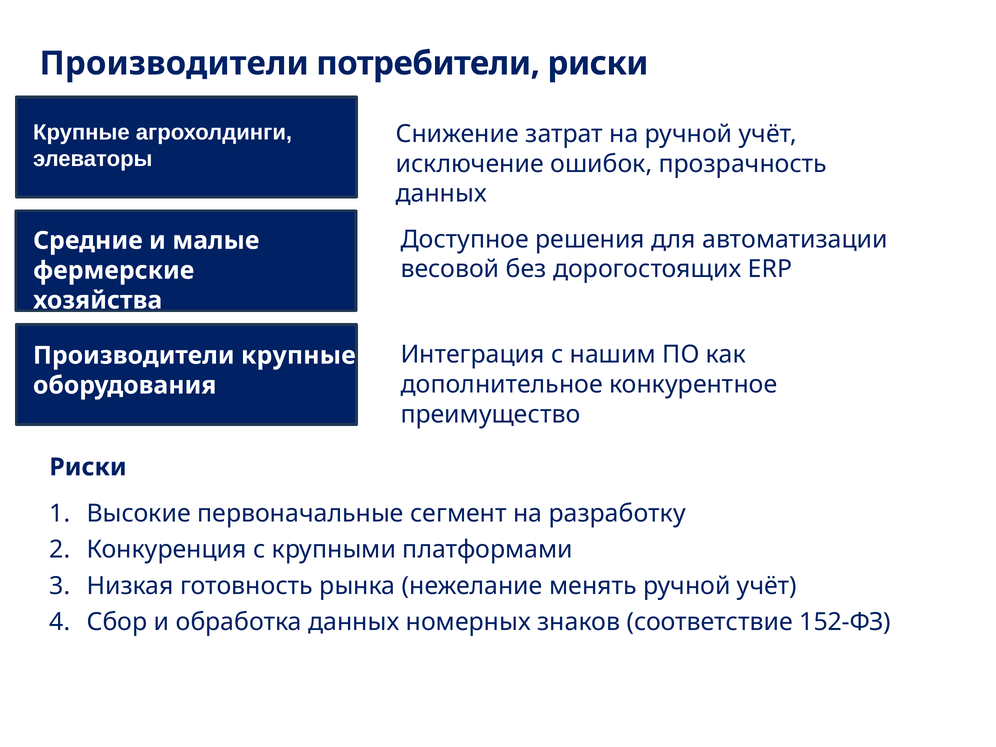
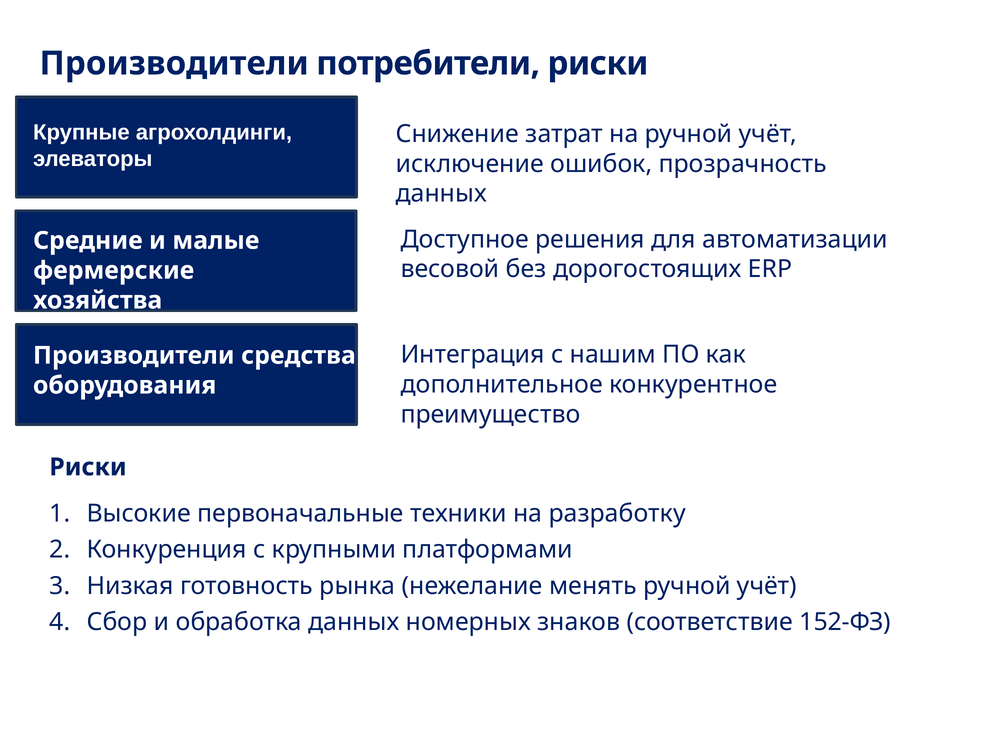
Производители крупные: крупные -> средства
сегмент: сегмент -> техники
